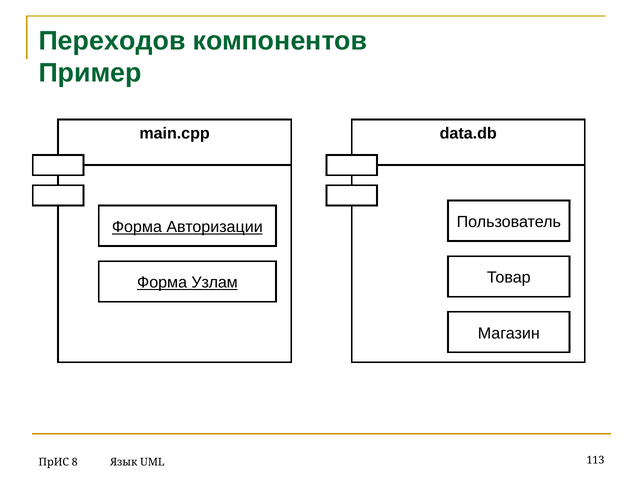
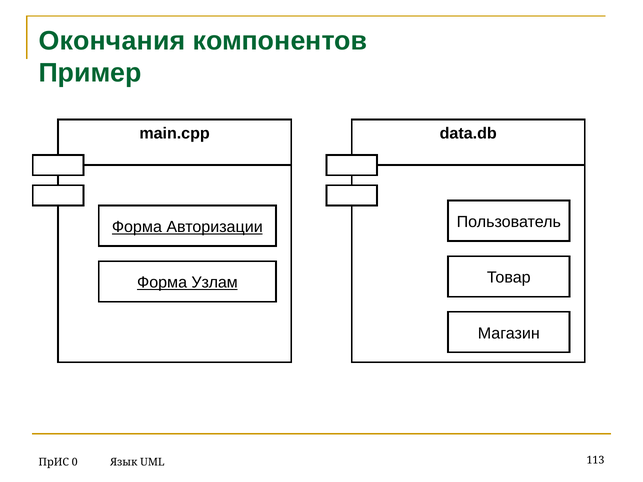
Переходов: Переходов -> Окончания
8: 8 -> 0
